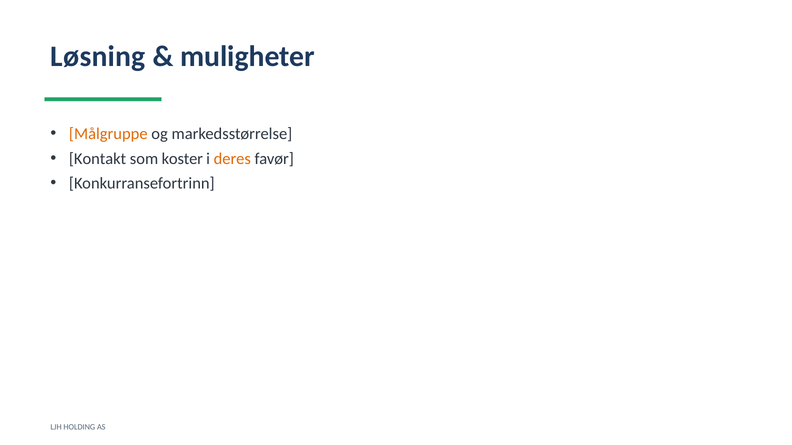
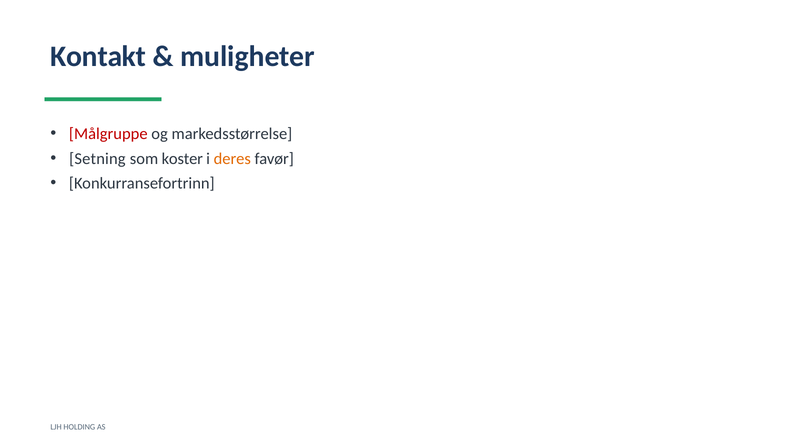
Løsning: Løsning -> Kontakt
Målgruppe colour: orange -> red
Kontakt: Kontakt -> Setning
